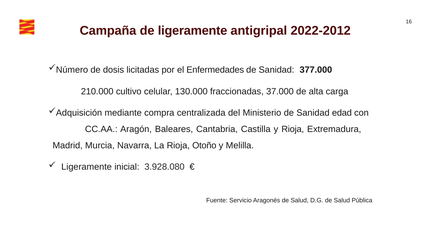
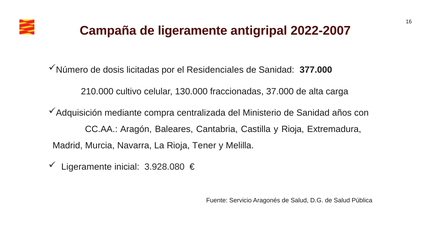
2022-2012: 2022-2012 -> 2022-2007
Enfermedades: Enfermedades -> Residenciales
edad: edad -> años
Otoño: Otoño -> Tener
